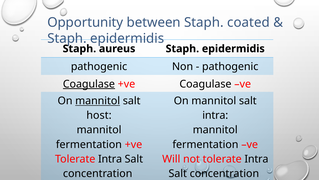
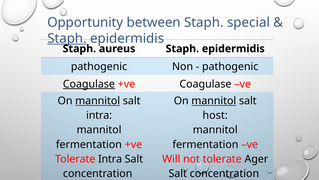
coated: coated -> special
Staph at (67, 38) underline: none -> present
mannitol at (214, 101) underline: none -> present
host at (99, 115): host -> intra
intra at (215, 115): intra -> host
not tolerate Intra: Intra -> Ager
